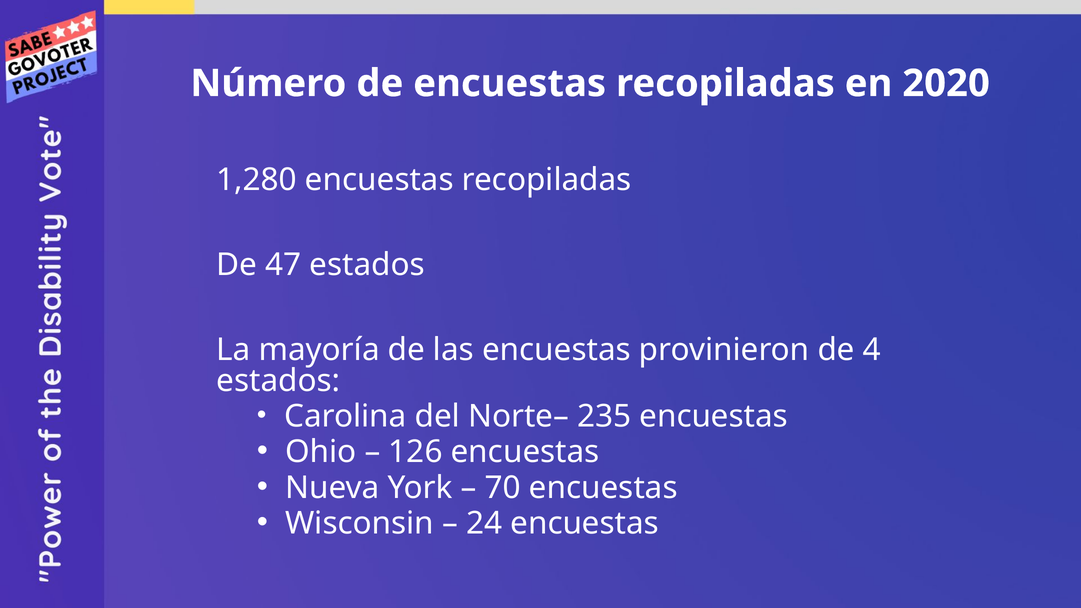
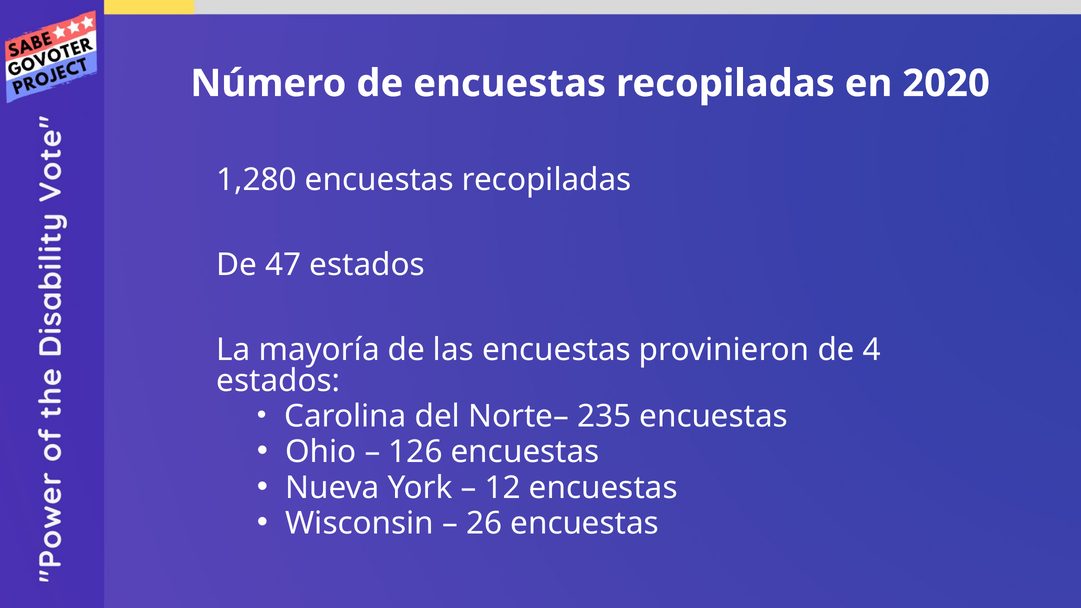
70: 70 -> 12
24: 24 -> 26
